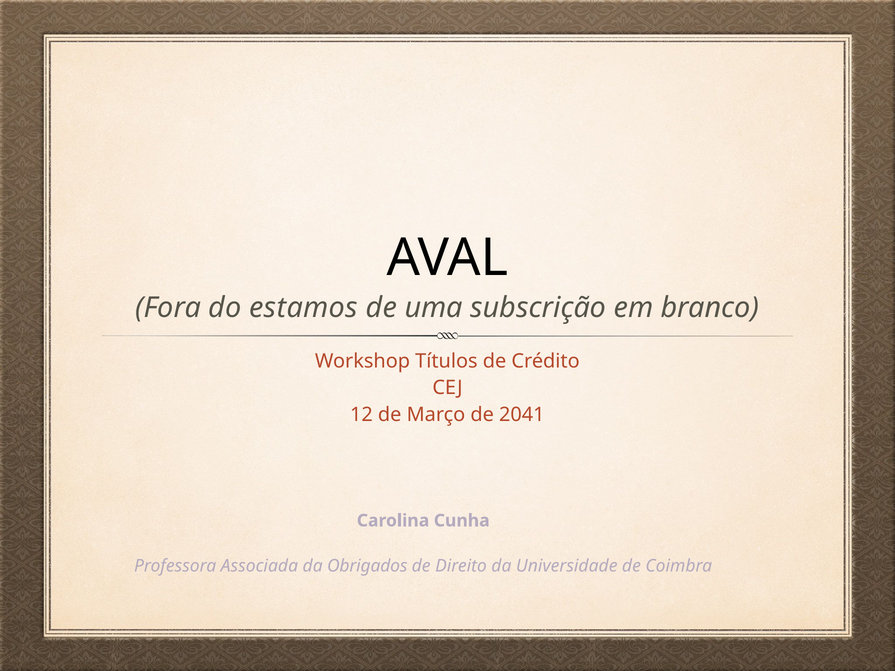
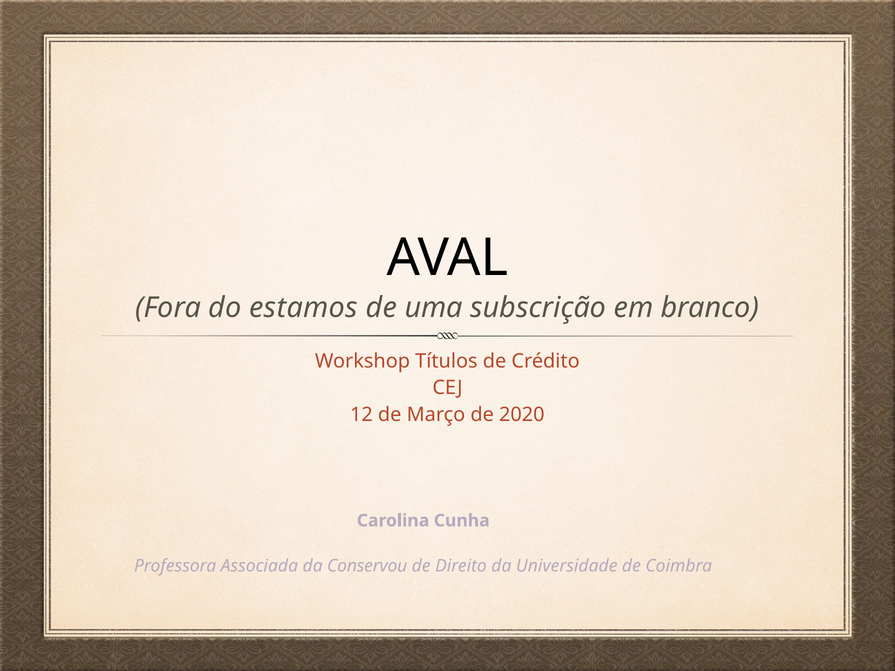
2041: 2041 -> 2020
Obrigados: Obrigados -> Conservou
